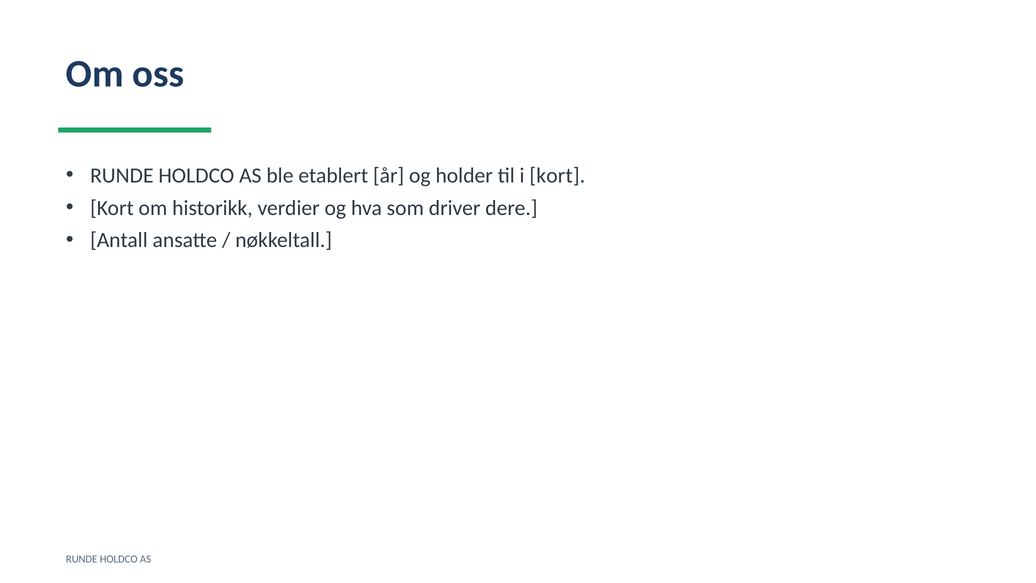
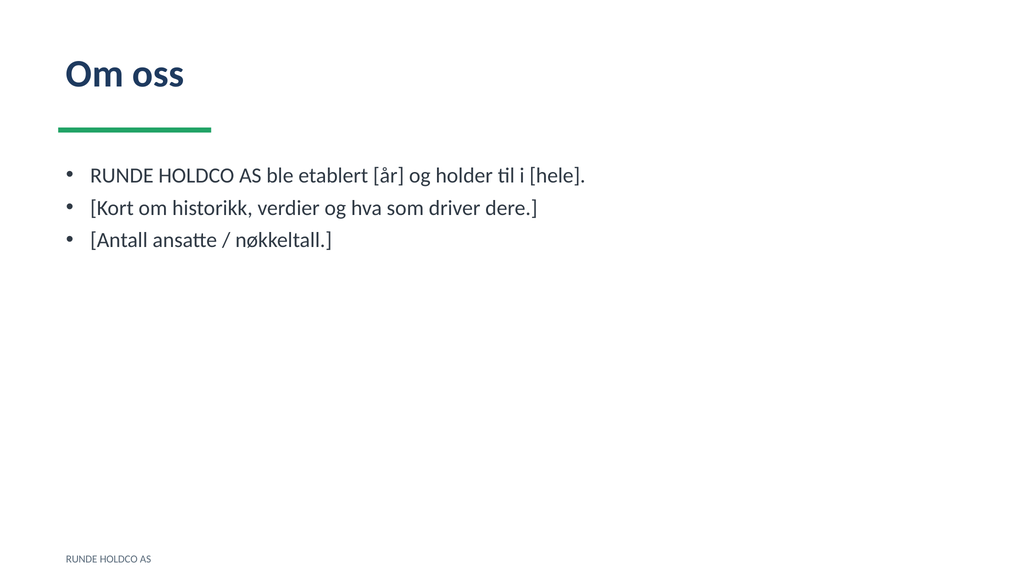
i kort: kort -> hele
